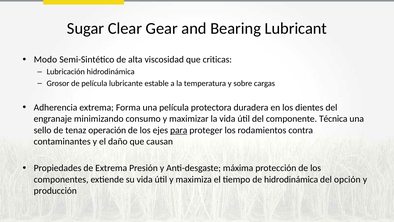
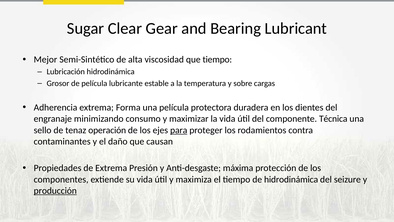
Modo: Modo -> Mejor
que criticas: criticas -> tiempo
opción: opción -> seizure
producción underline: none -> present
